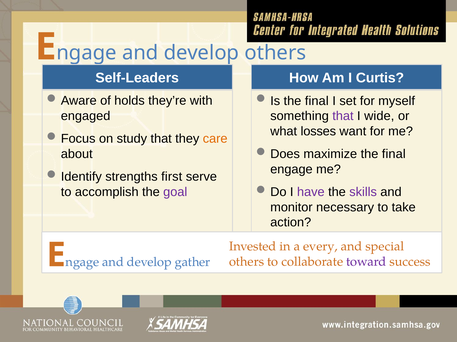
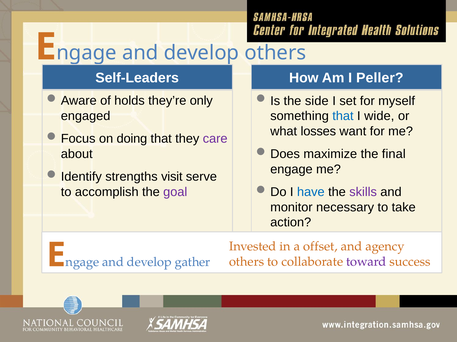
Curtis: Curtis -> Peller
with: with -> only
final at (317, 101): final -> side
that at (343, 116) colour: purple -> blue
study: study -> doing
care colour: orange -> purple
first: first -> visit
have colour: purple -> blue
every: every -> offset
special: special -> agency
